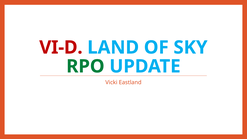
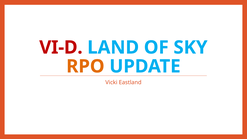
RPO colour: green -> orange
